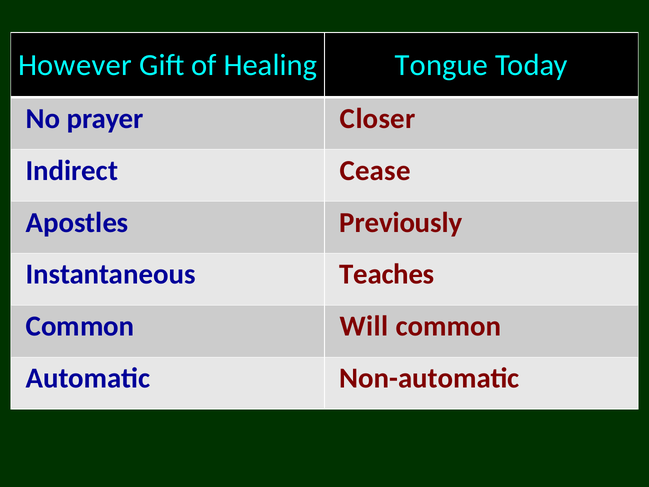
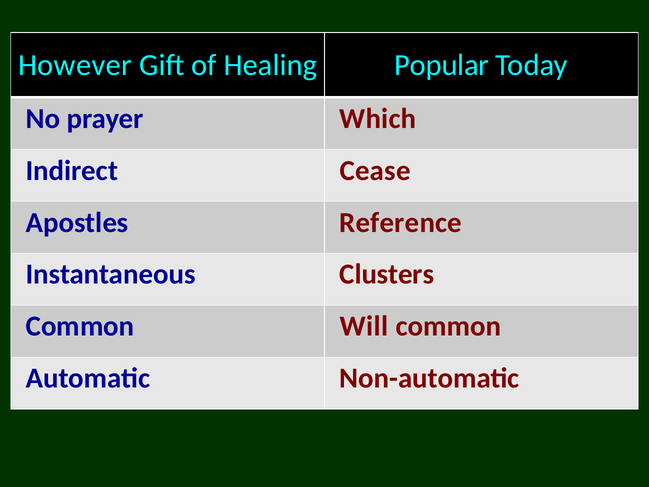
Tongue: Tongue -> Popular
Closer: Closer -> Which
Previously: Previously -> Reference
Teaches: Teaches -> Clusters
